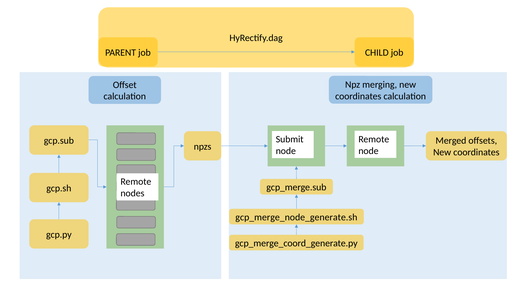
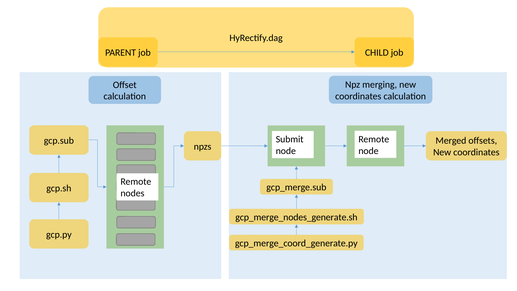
gcp_merge_node_generate.sh: gcp_merge_node_generate.sh -> gcp_merge_nodes_generate.sh
